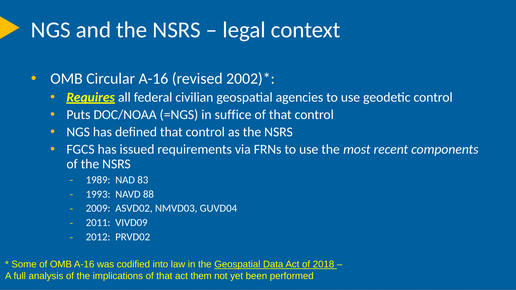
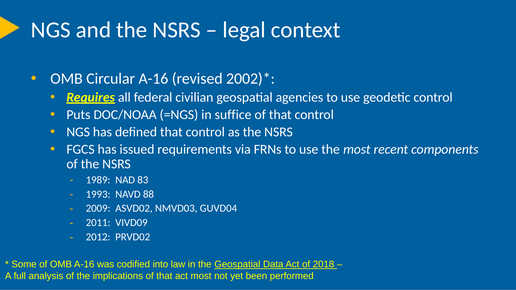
act them: them -> most
